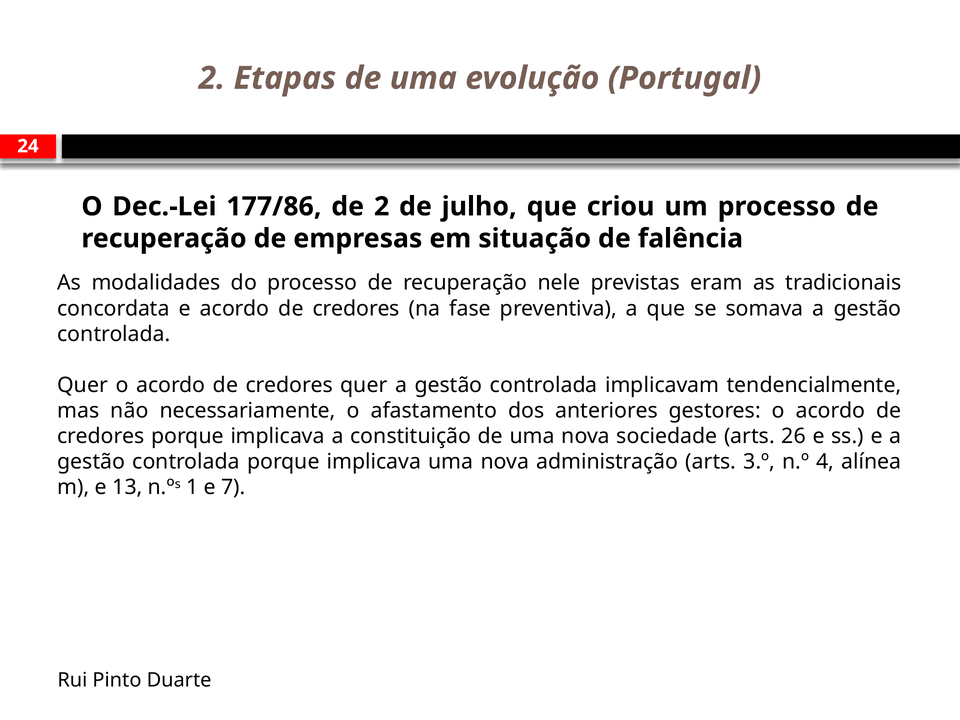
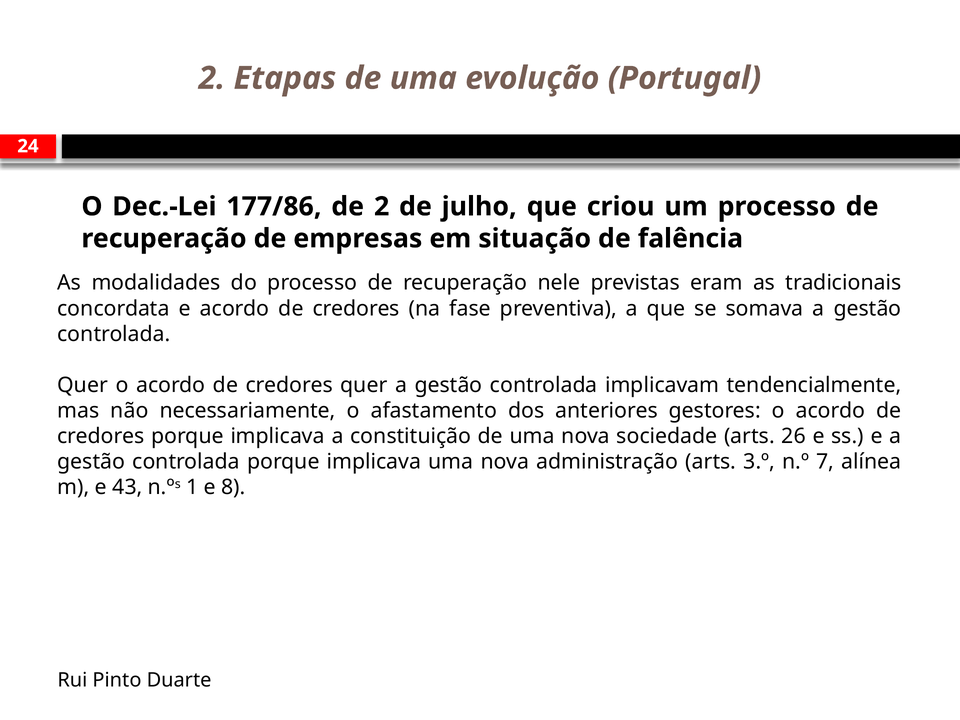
4: 4 -> 7
13: 13 -> 43
7: 7 -> 8
